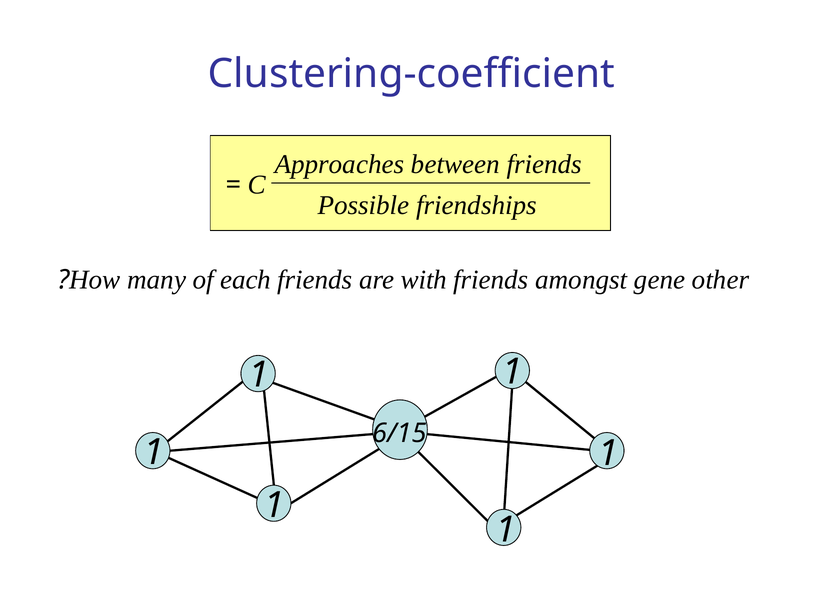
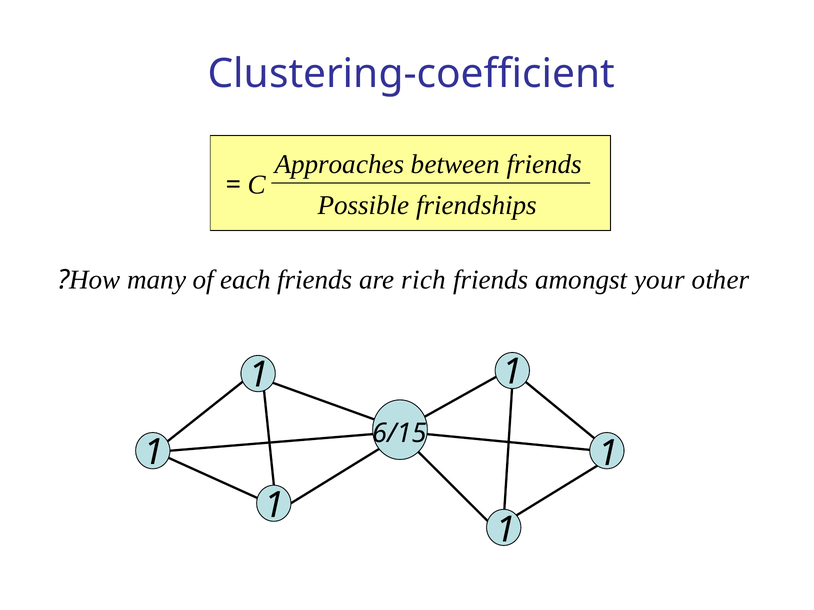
with: with -> rich
gene: gene -> your
